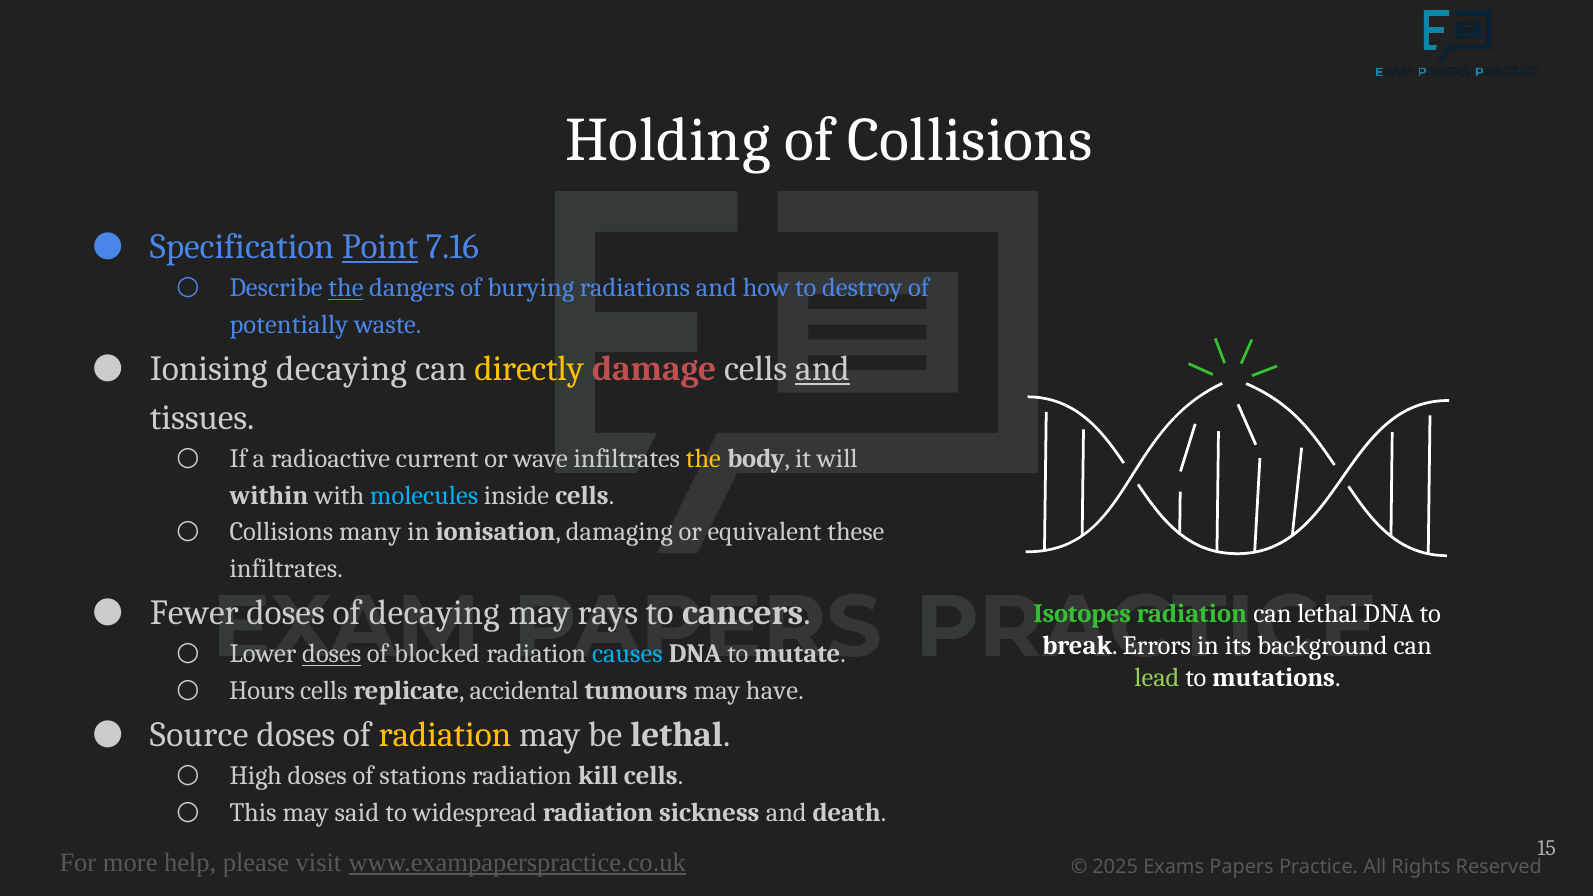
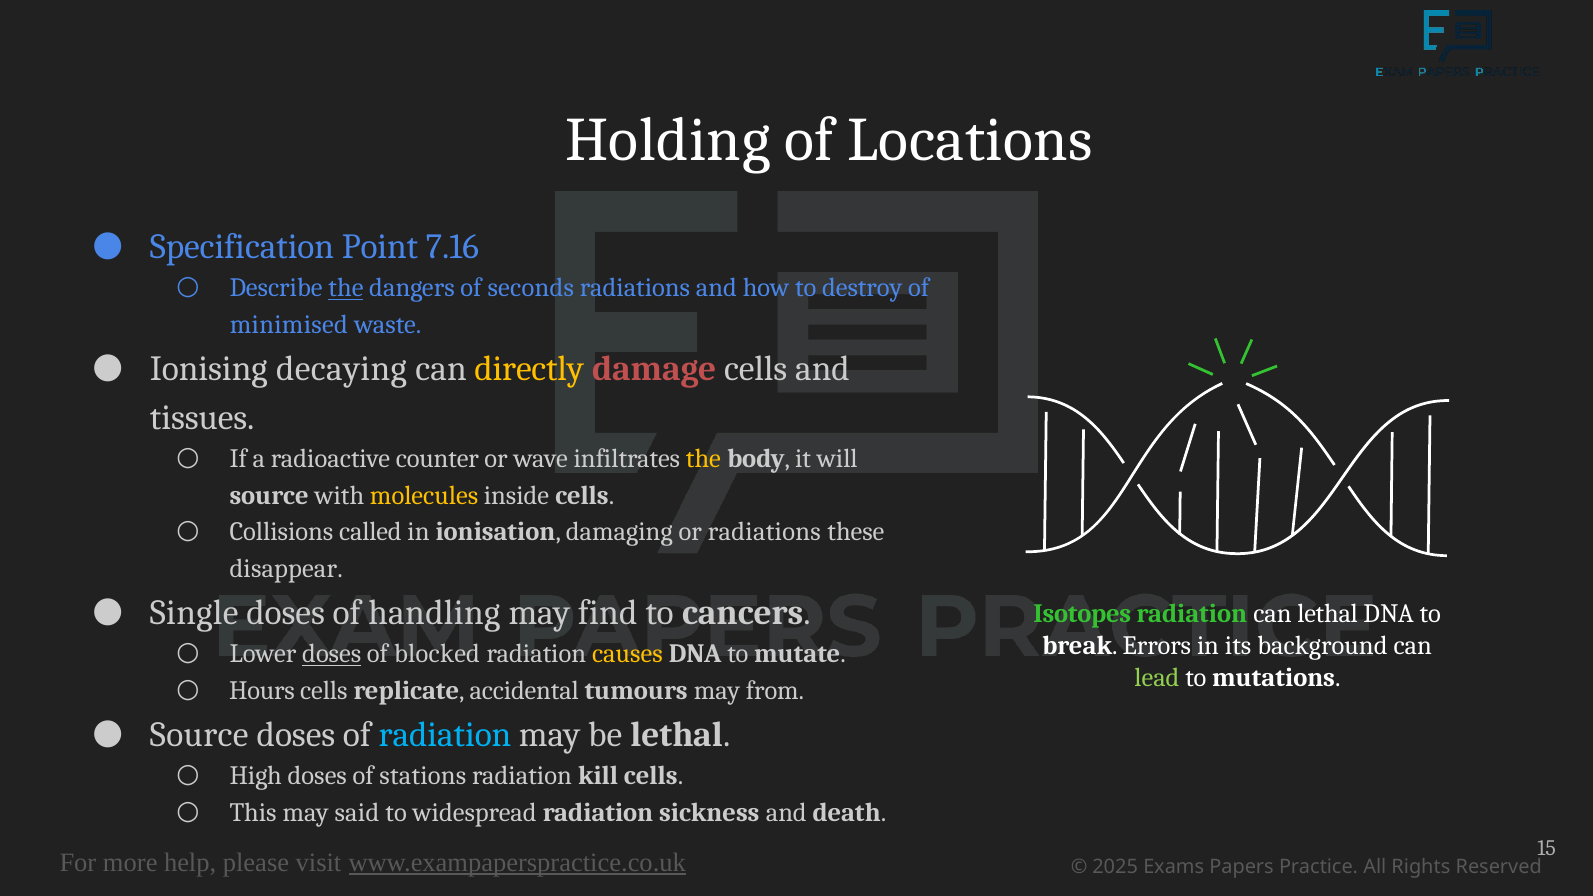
of Collisions: Collisions -> Locations
Point underline: present -> none
burying: burying -> seconds
potentially: potentially -> minimised
and at (823, 369) underline: present -> none
current: current -> counter
within at (269, 495): within -> source
molecules colour: light blue -> yellow
many: many -> called
or equivalent: equivalent -> radiations
infiltrates at (286, 569): infiltrates -> disappear
Fewer: Fewer -> Single
of decaying: decaying -> handling
rays: rays -> find
causes colour: light blue -> yellow
have: have -> from
radiation at (445, 735) colour: yellow -> light blue
